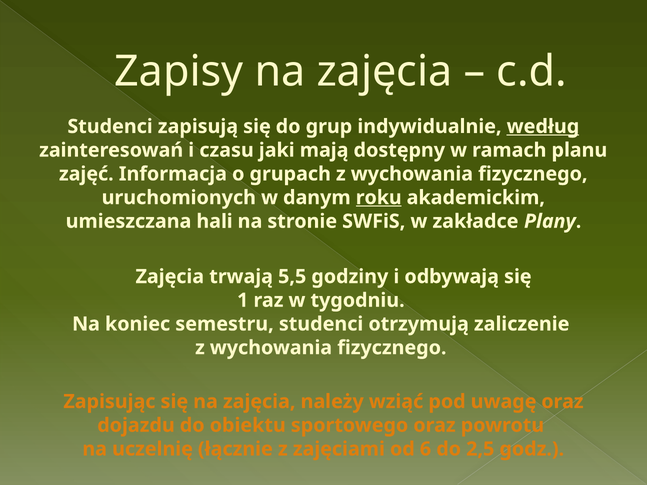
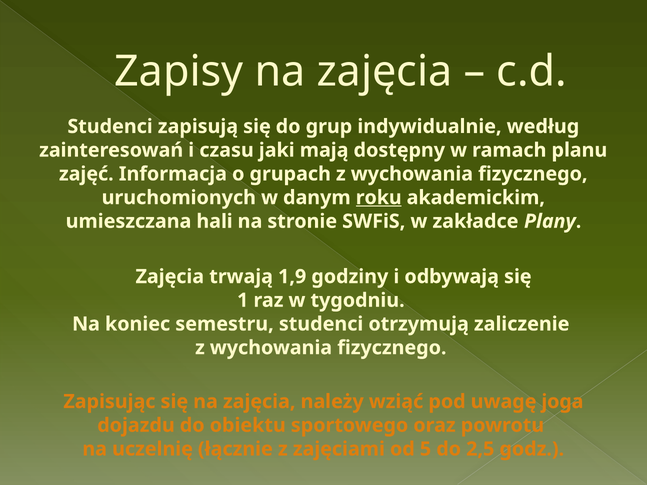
według underline: present -> none
5,5: 5,5 -> 1,9
uwagę oraz: oraz -> joga
6: 6 -> 5
